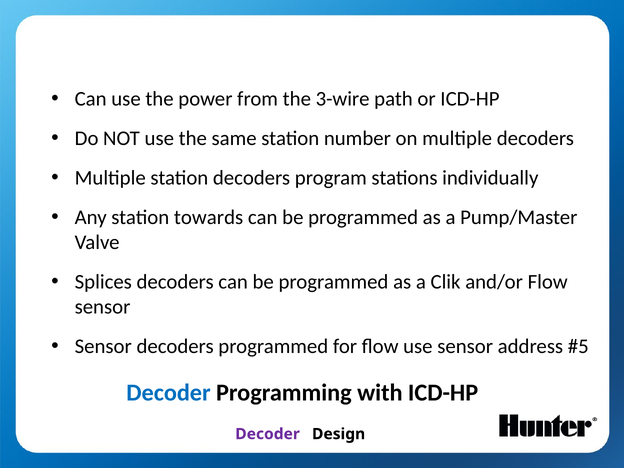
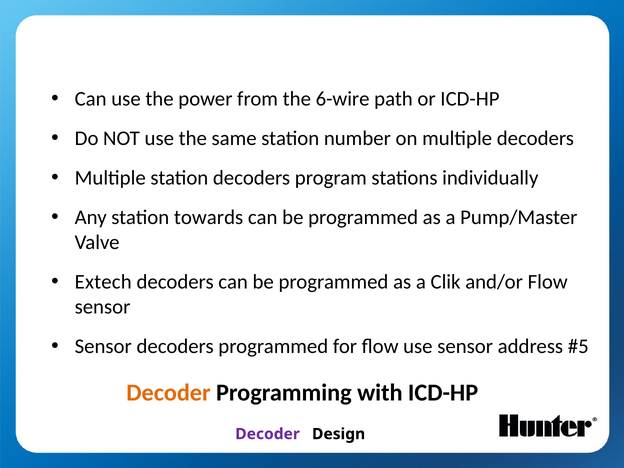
3-wire: 3-wire -> 6-wire
Splices: Splices -> Extech
Decoder at (168, 393) colour: blue -> orange
